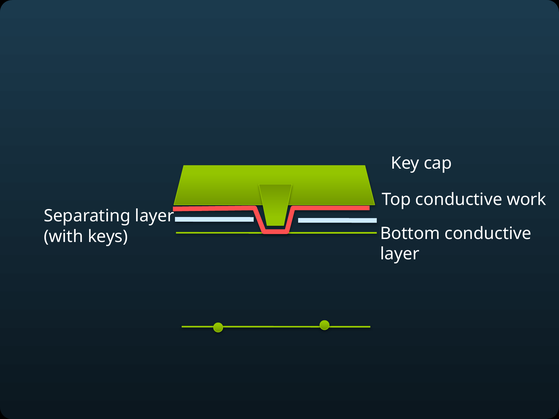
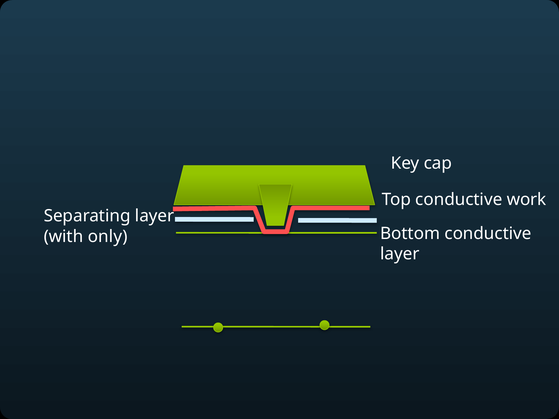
keys: keys -> only
